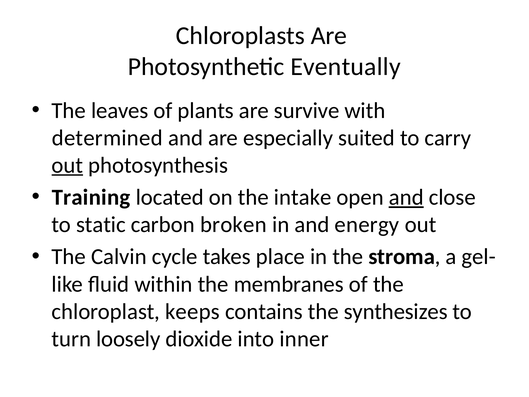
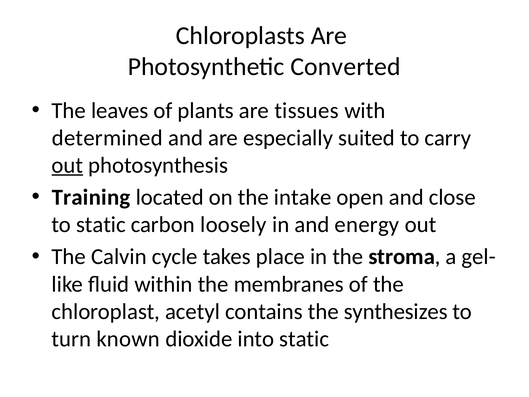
Eventually: Eventually -> Converted
survive: survive -> tissues
and at (406, 197) underline: present -> none
broken: broken -> loosely
keeps: keeps -> acetyl
loosely: loosely -> known
into inner: inner -> static
